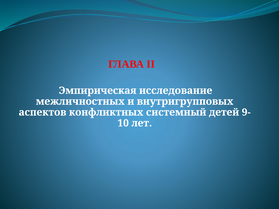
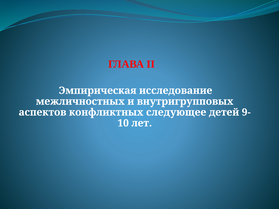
системный: системный -> следующее
